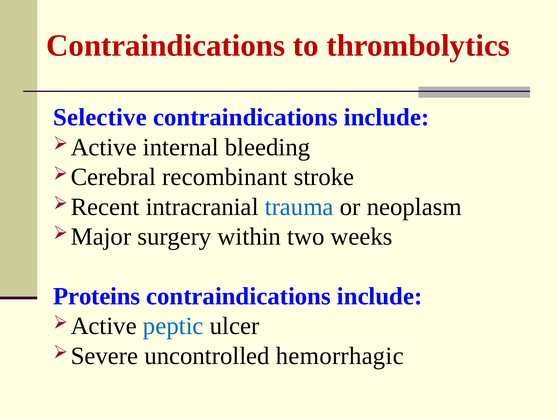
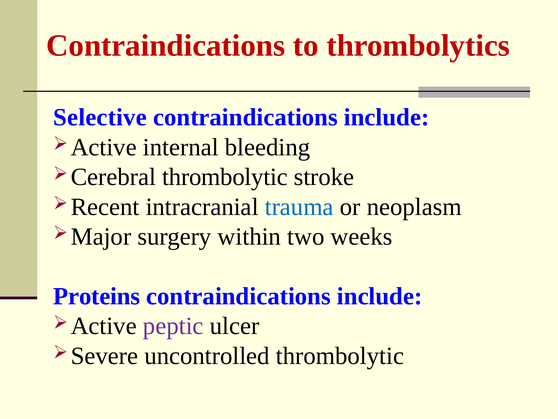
recombinant at (225, 177): recombinant -> thrombolytic
peptic colour: blue -> purple
uncontrolled hemorrhagic: hemorrhagic -> thrombolytic
